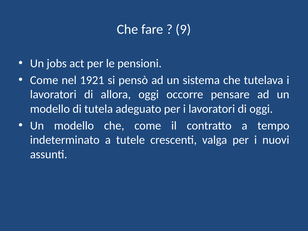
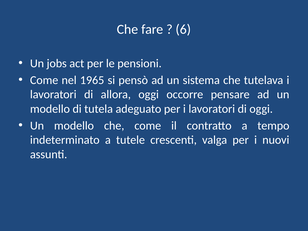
9: 9 -> 6
1921: 1921 -> 1965
